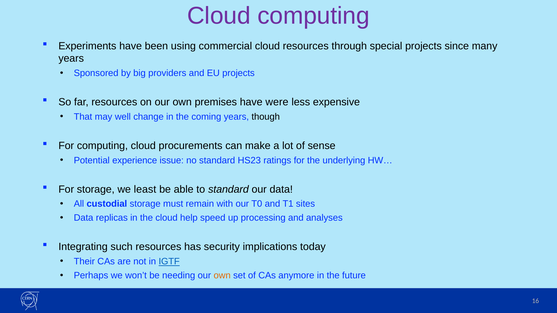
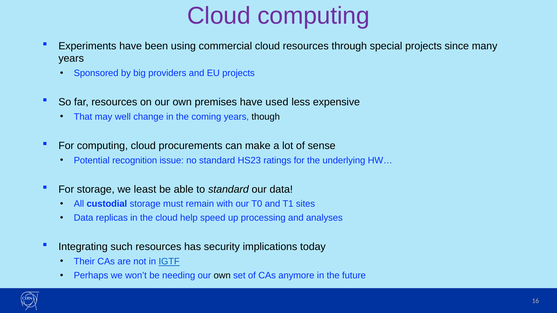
were: were -> used
experience: experience -> recognition
own at (222, 276) colour: orange -> black
